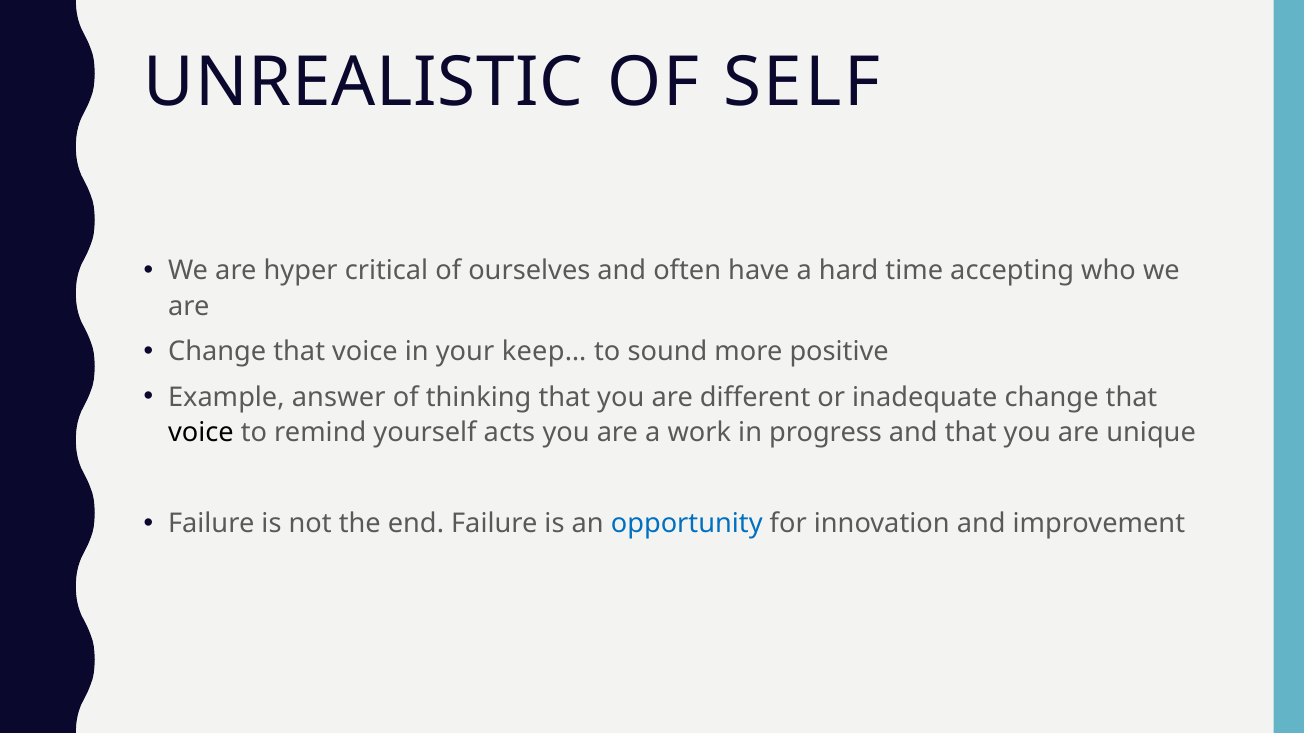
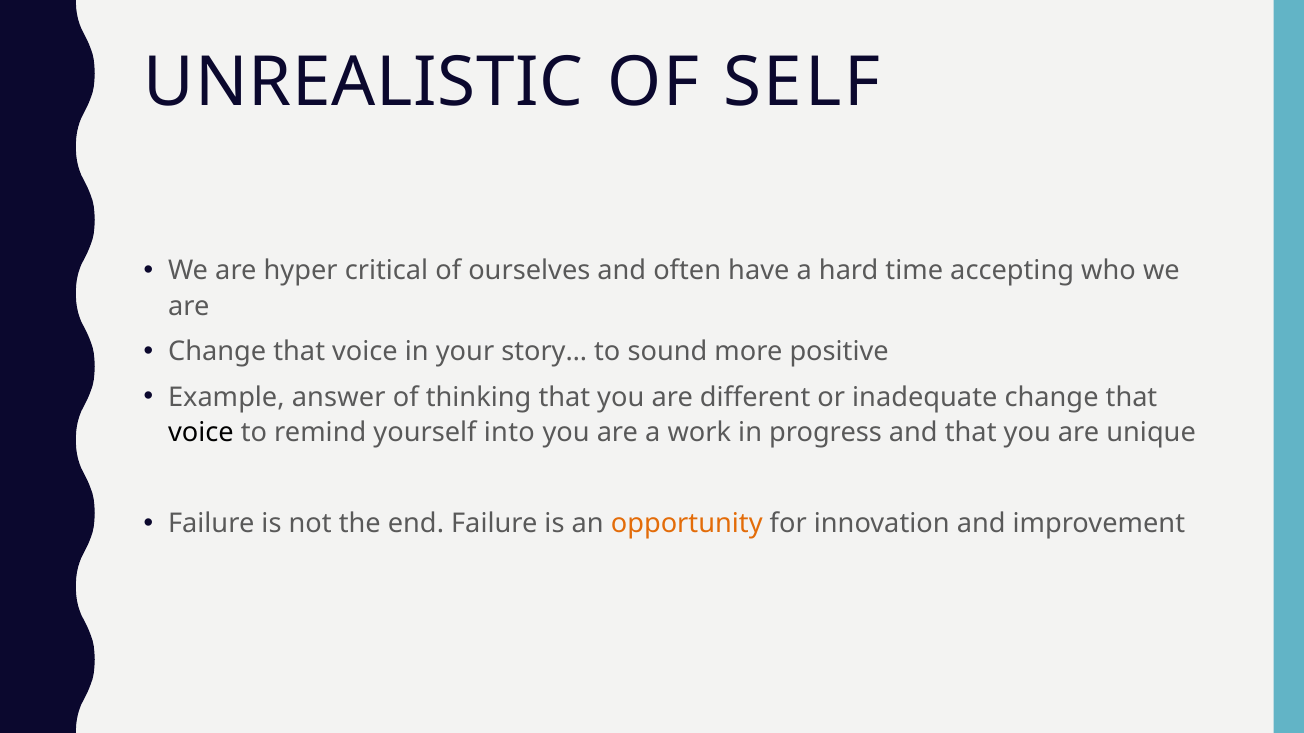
keep…: keep… -> story…
acts: acts -> into
opportunity colour: blue -> orange
